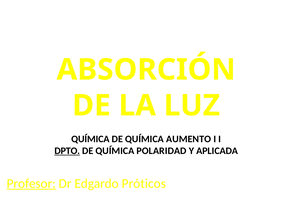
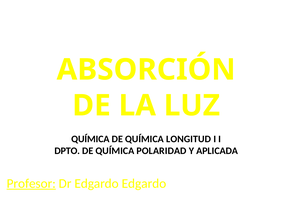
AUMENTO: AUMENTO -> LONGITUD
DPTO underline: present -> none
Edgardo Próticos: Próticos -> Edgardo
